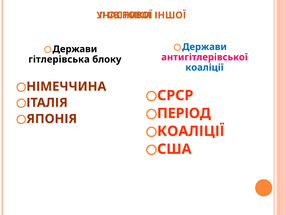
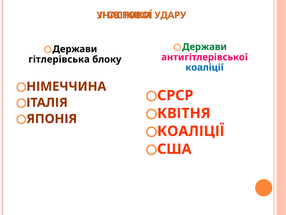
ІНШОЇ: ІНШОЇ -> УДАРУ
Держави at (204, 47) colour: blue -> green
ПЕРІОД: ПЕРІОД -> КВІТНЯ
